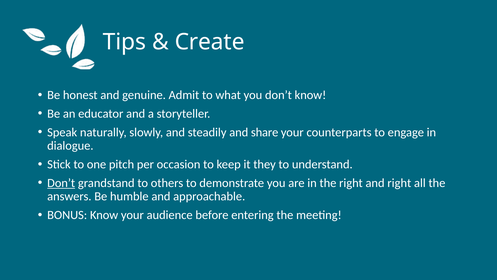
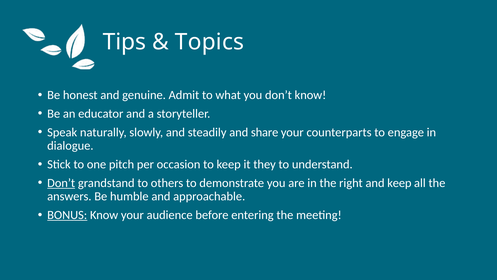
Create: Create -> Topics
and right: right -> keep
BONUS underline: none -> present
